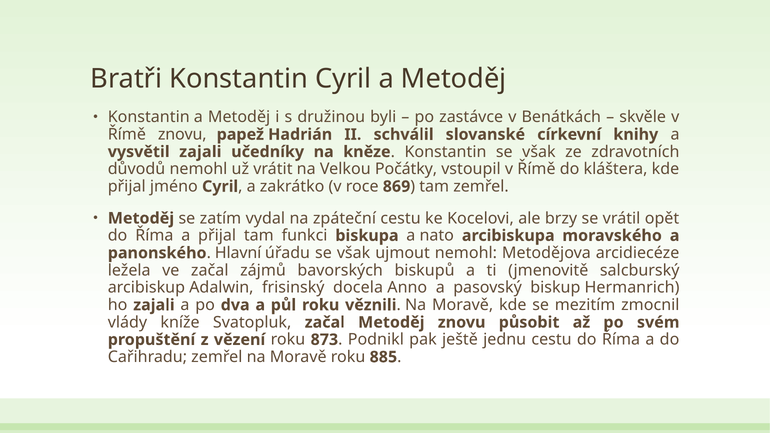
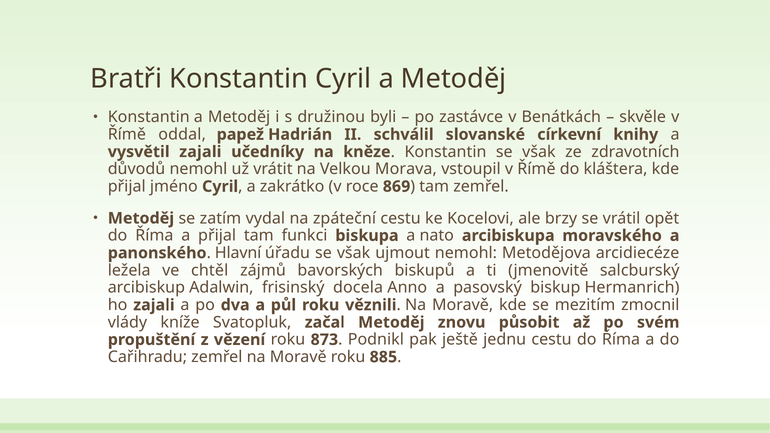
Římě znovu: znovu -> oddal
Počátky: Počátky -> Morava
ve začal: začal -> chtěl
